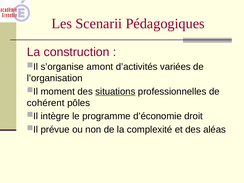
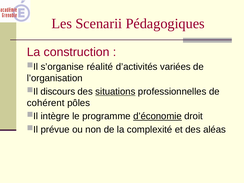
amont: amont -> réalité
moment: moment -> discours
d’économie underline: none -> present
